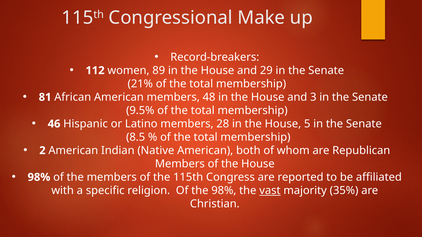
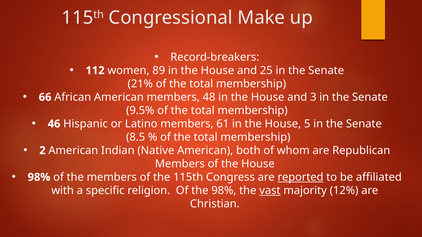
29: 29 -> 25
81: 81 -> 66
28: 28 -> 61
reported underline: none -> present
35%: 35% -> 12%
